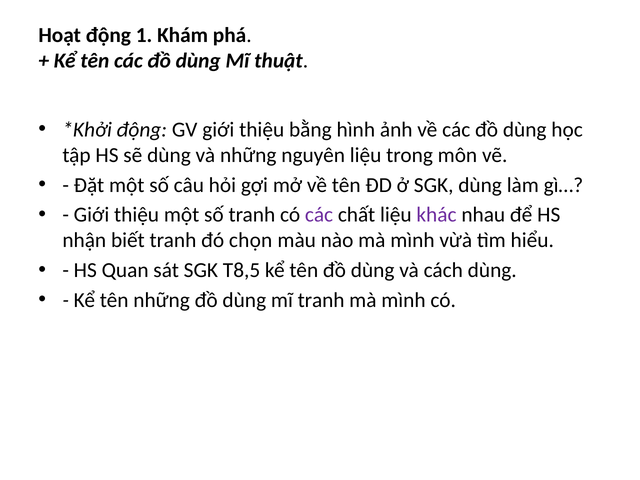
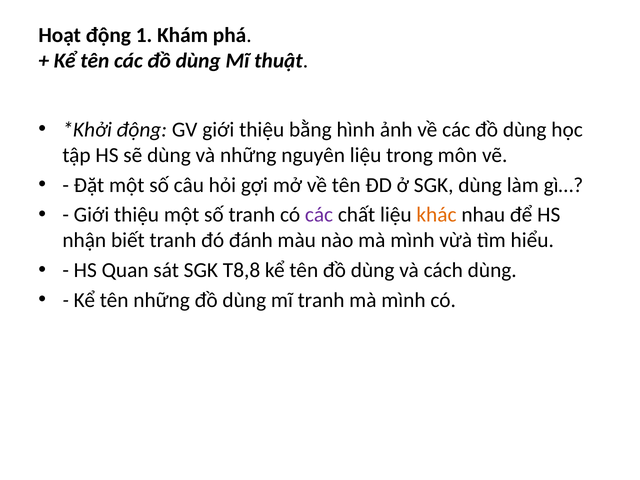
khác colour: purple -> orange
chọn: chọn -> đánh
T8,5: T8,5 -> T8,8
